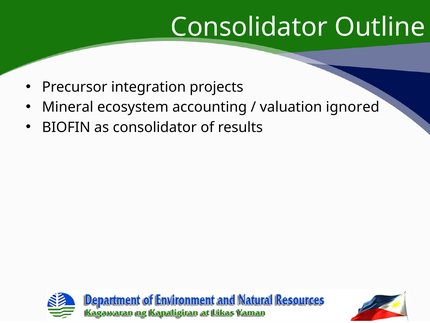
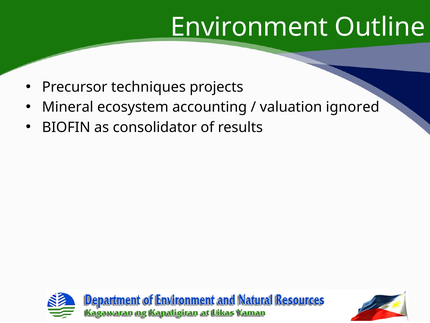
Consolidator at (249, 27): Consolidator -> Environment
integration: integration -> techniques
